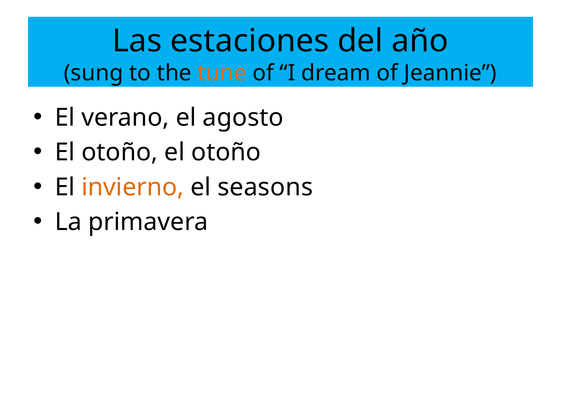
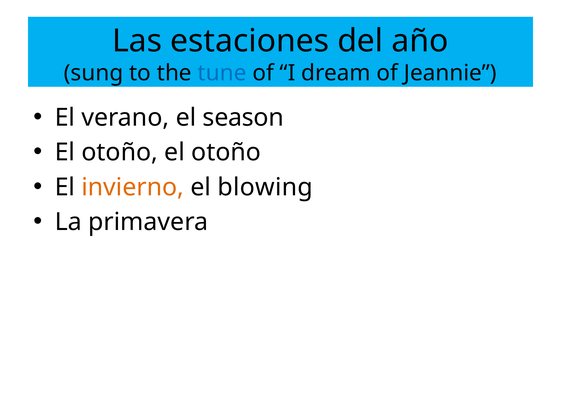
tune colour: orange -> blue
agosto: agosto -> season
seasons: seasons -> blowing
